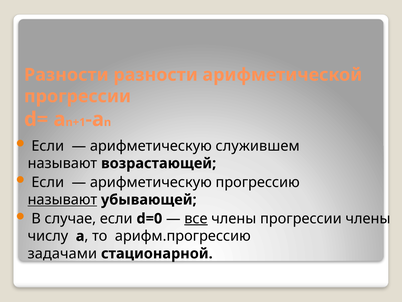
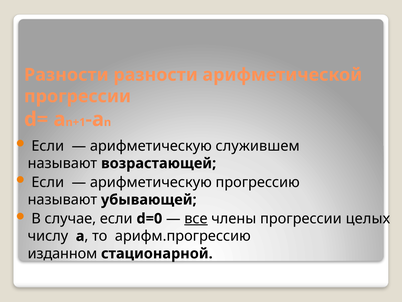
называют at (62, 199) underline: present -> none
прогрессии члены: члены -> целых
задачами: задачами -> изданном
